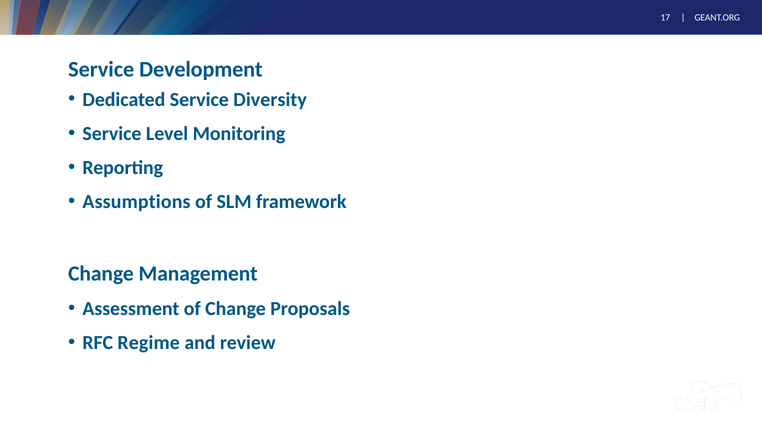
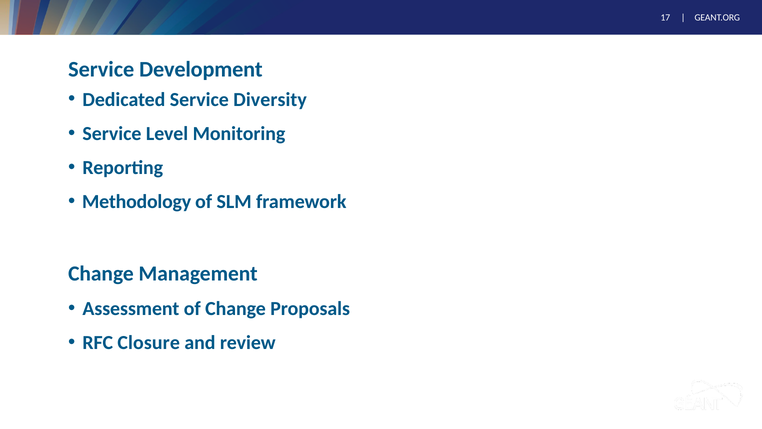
Assumptions: Assumptions -> Methodology
Regime: Regime -> Closure
